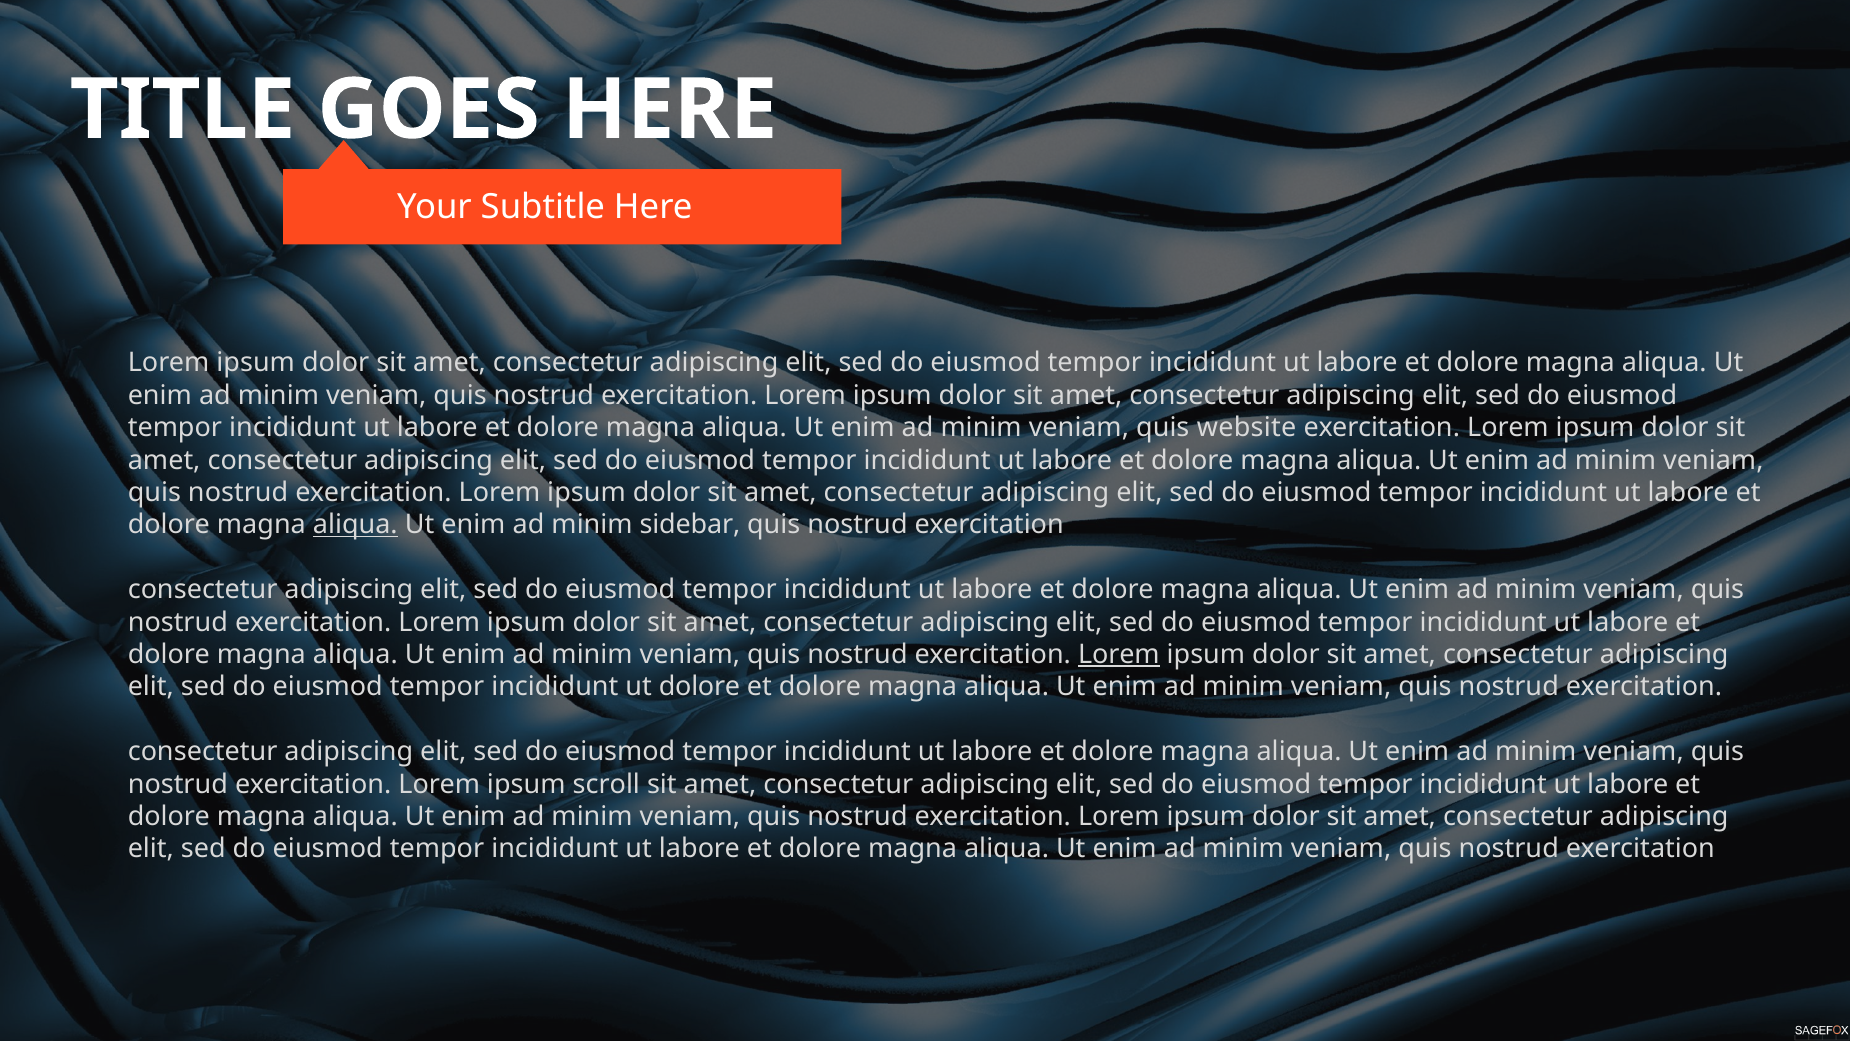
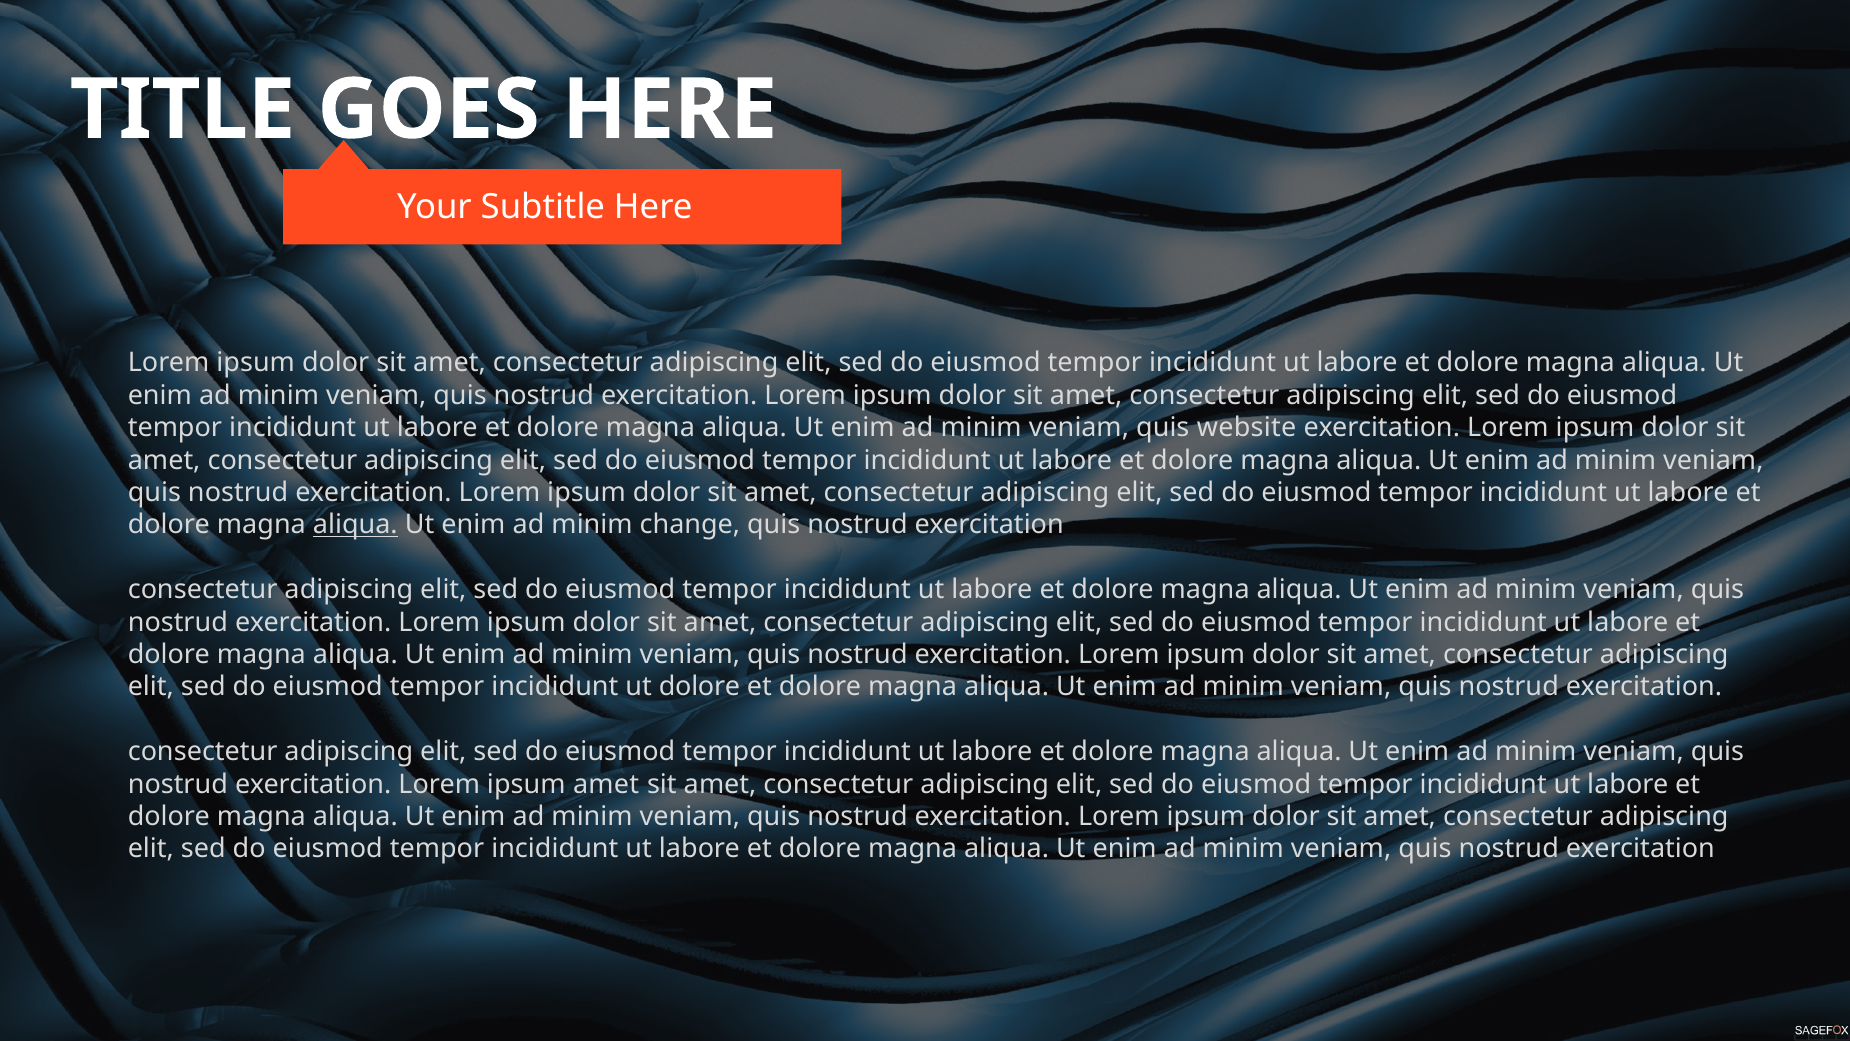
sidebar: sidebar -> change
Lorem at (1119, 654) underline: present -> none
ipsum scroll: scroll -> amet
